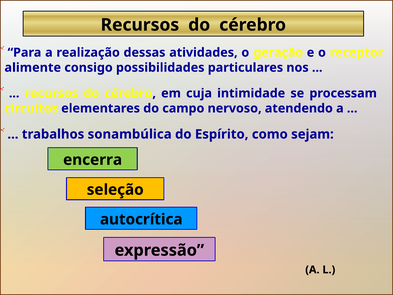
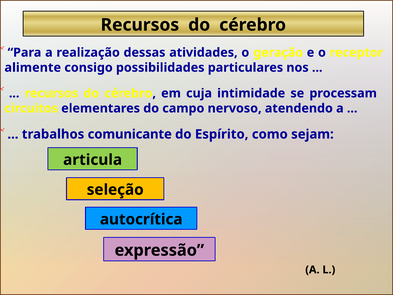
sonambúlica: sonambúlica -> comunicante
encerra: encerra -> articula
